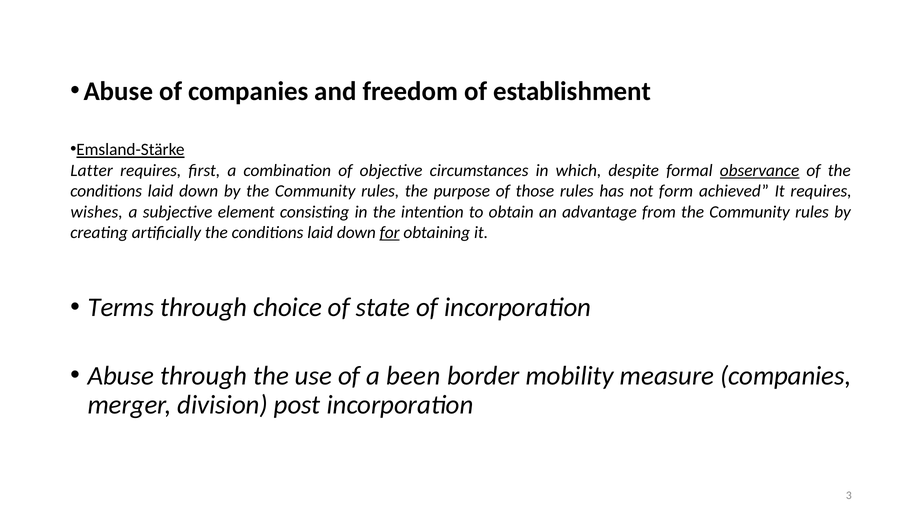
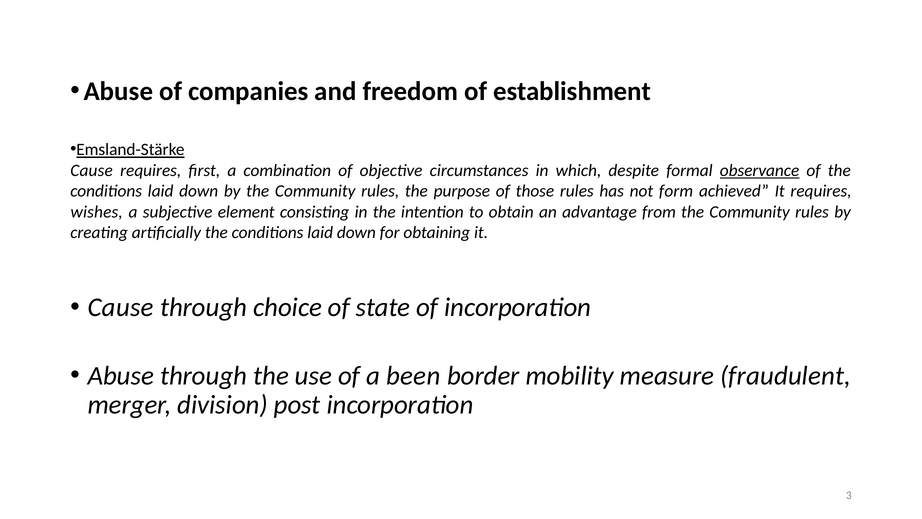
Latter at (92, 170): Latter -> Cause
for underline: present -> none
Terms at (121, 307): Terms -> Cause
measure companies: companies -> fraudulent
